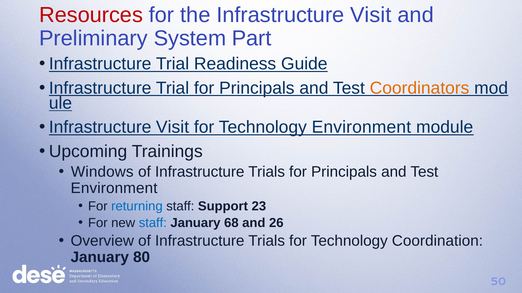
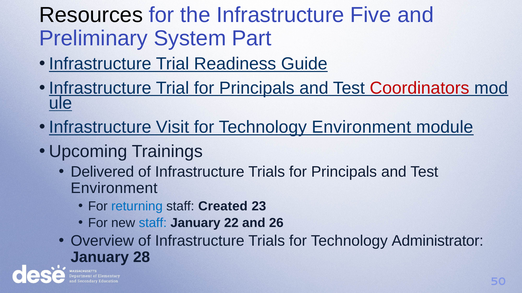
Resources colour: red -> black
the Infrastructure Visit: Visit -> Five
Coordinators colour: orange -> red
Windows: Windows -> Delivered
Support: Support -> Created
68: 68 -> 22
Coordination: Coordination -> Administrator
80: 80 -> 28
